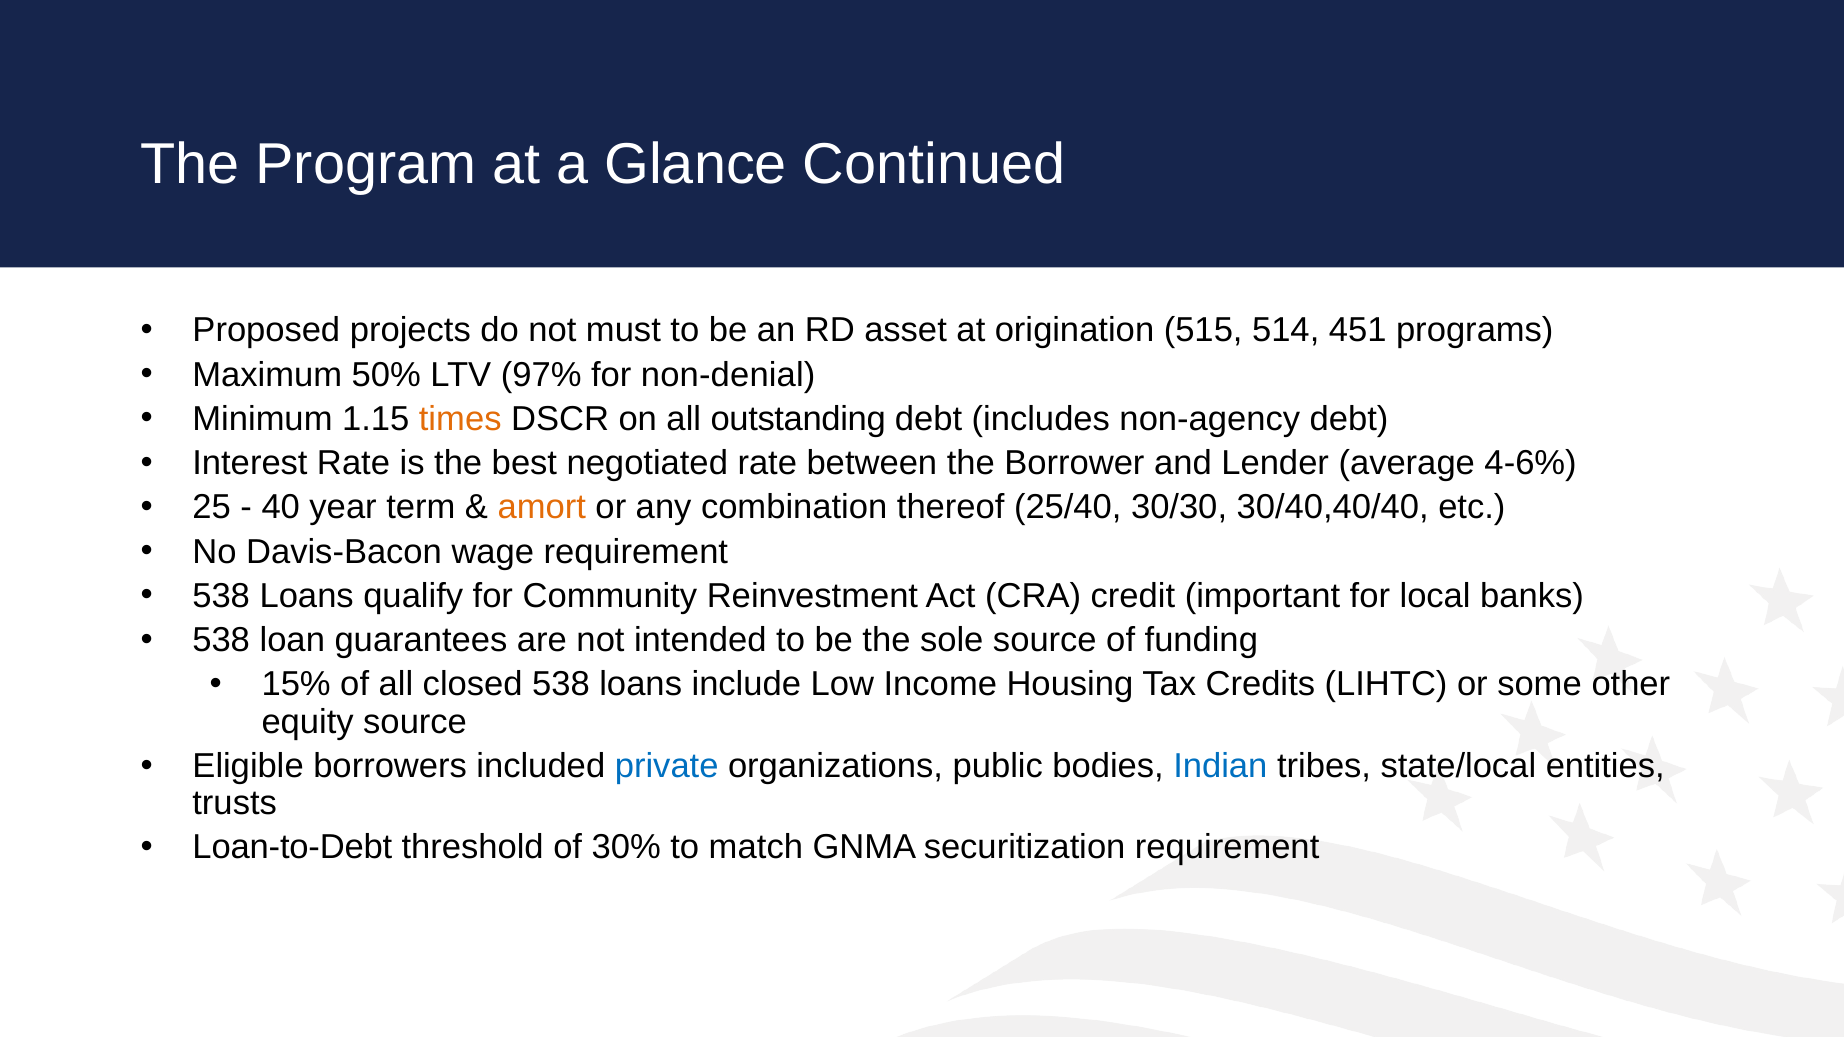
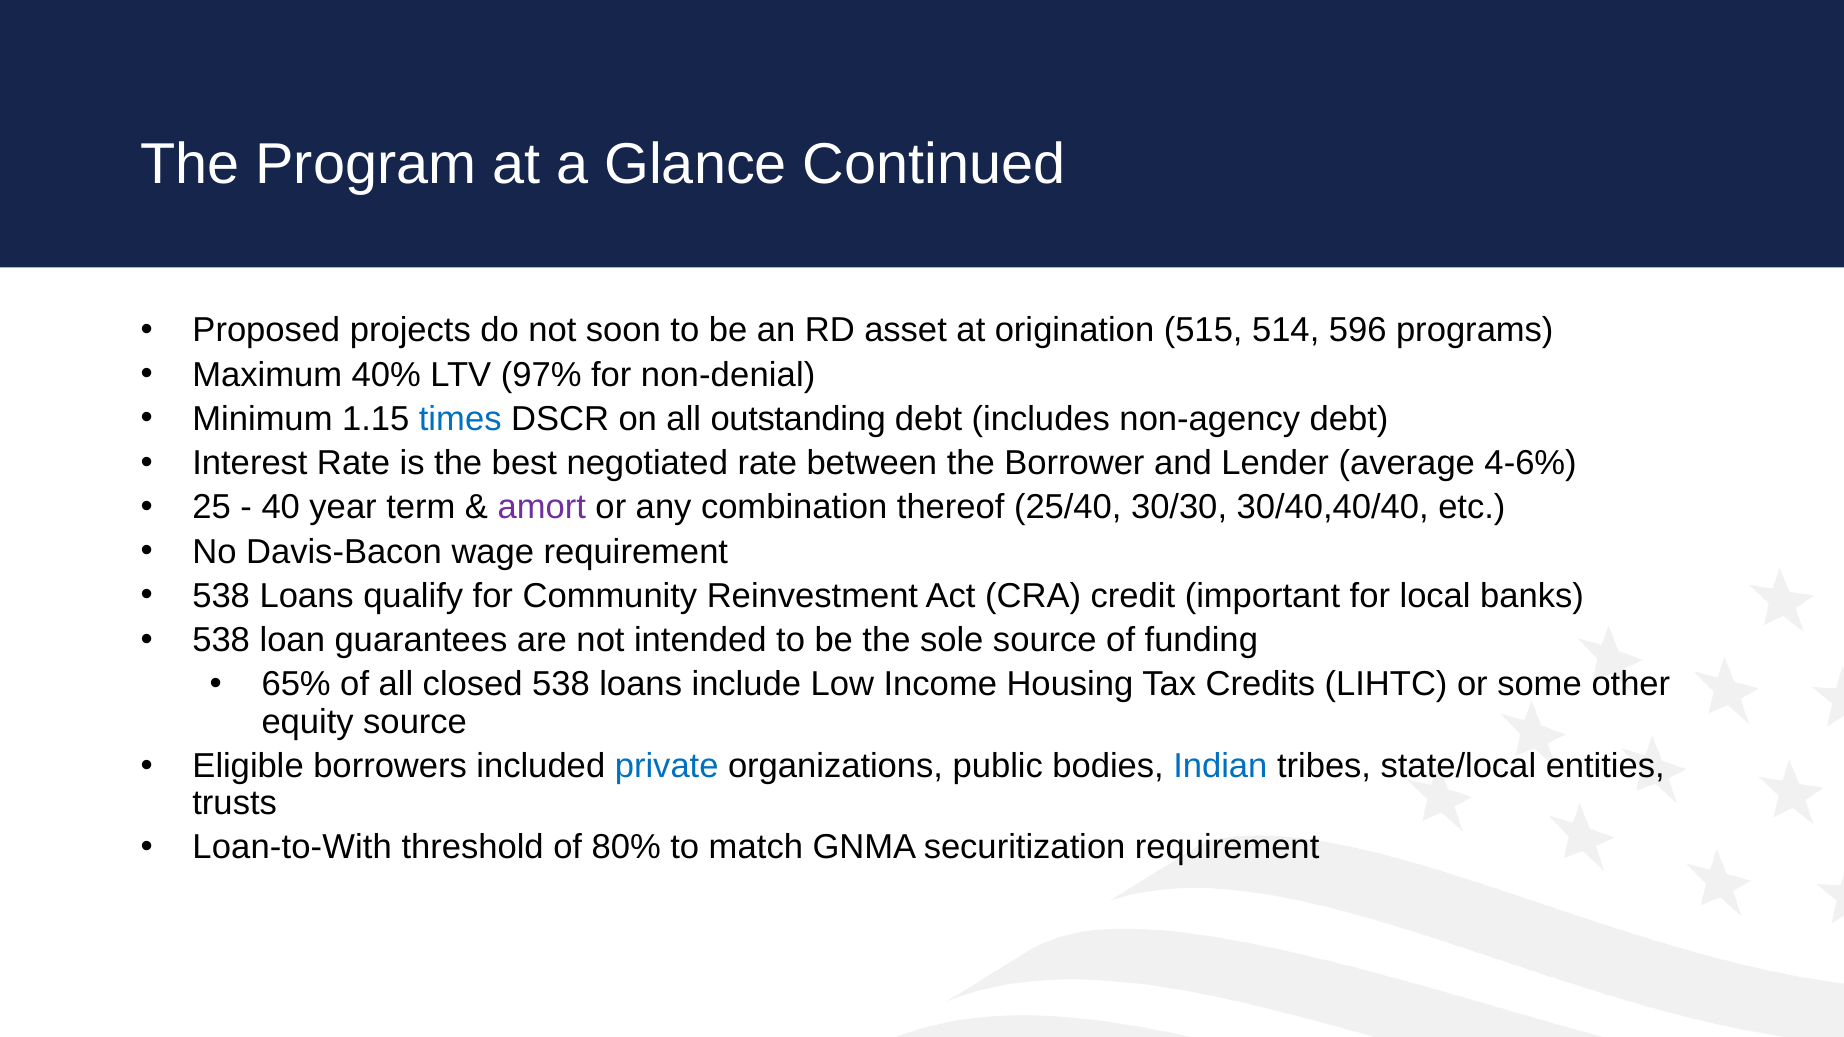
must: must -> soon
451: 451 -> 596
50%: 50% -> 40%
times colour: orange -> blue
amort colour: orange -> purple
15%: 15% -> 65%
Loan-to-Debt: Loan-to-Debt -> Loan-to-With
30%: 30% -> 80%
